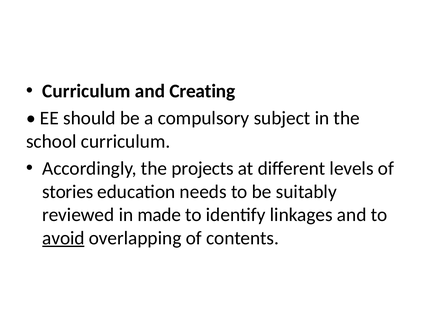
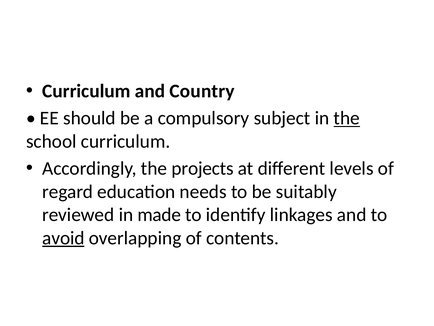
Creating: Creating -> Country
the at (347, 118) underline: none -> present
stories: stories -> regard
